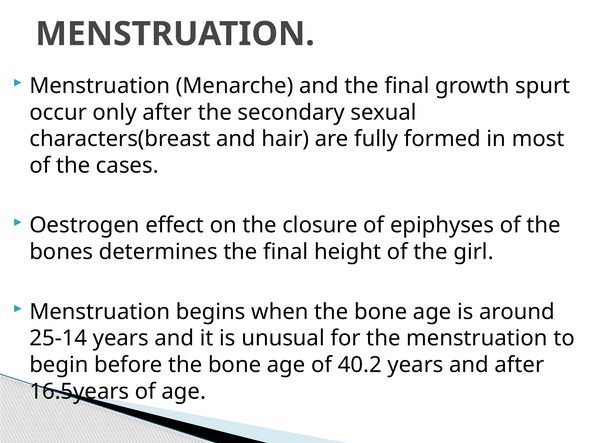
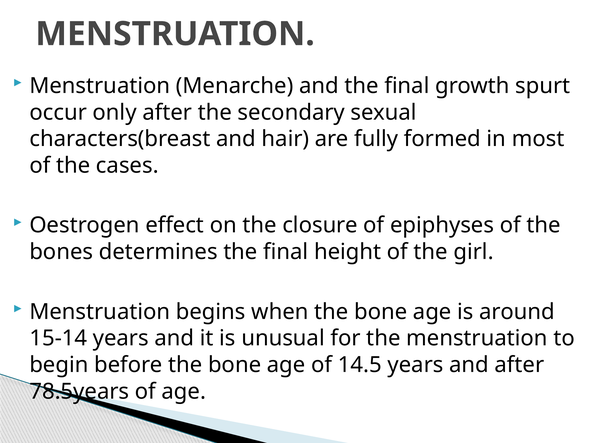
25-14: 25-14 -> 15-14
40.2: 40.2 -> 14.5
16.5years: 16.5years -> 78.5years
